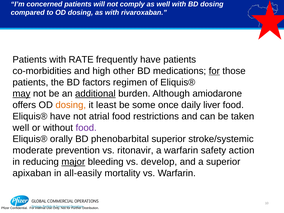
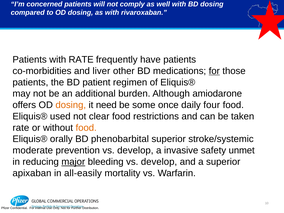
high: high -> liver
factors: factors -> patient
may underline: present -> none
additional underline: present -> none
least: least -> need
liver: liver -> four
Eliquis® have: have -> used
atrial: atrial -> clear
well at (21, 128): well -> rate
food at (86, 128) colour: purple -> orange
prevention vs ritonavir: ritonavir -> develop
a warfarin: warfarin -> invasive
action: action -> unmet
